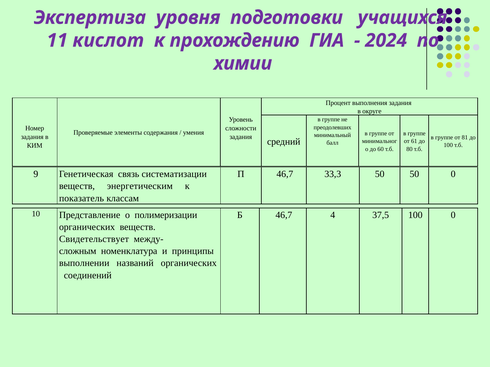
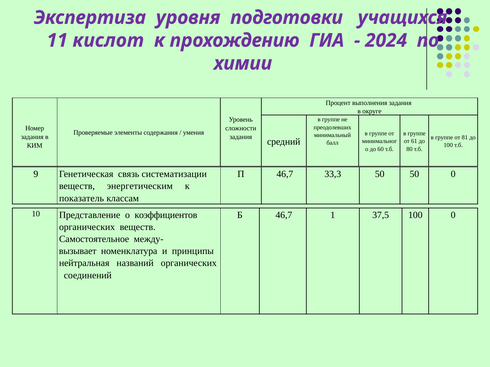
полимеризации: полимеризации -> коэффициентов
4: 4 -> 1
Свидетельствует: Свидетельствует -> Самостоятельное
сложным: сложным -> вызывает
выполнении: выполнении -> нейтральная
